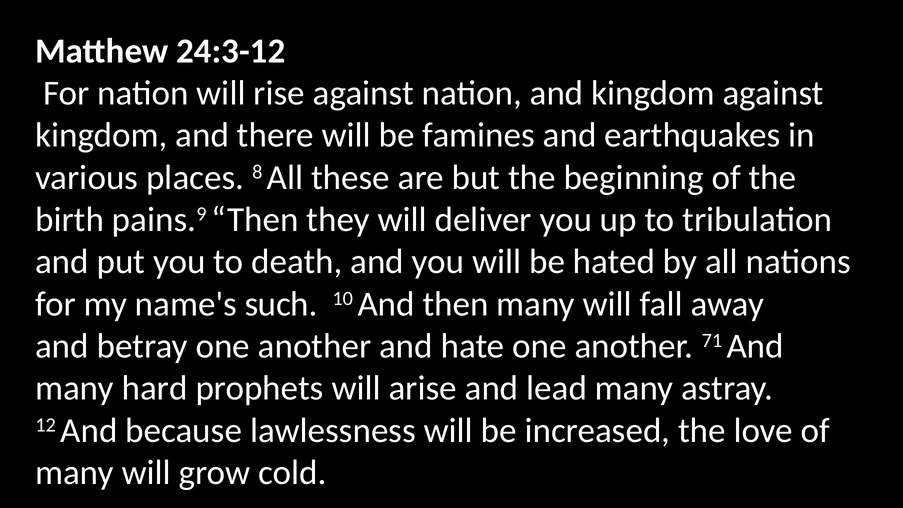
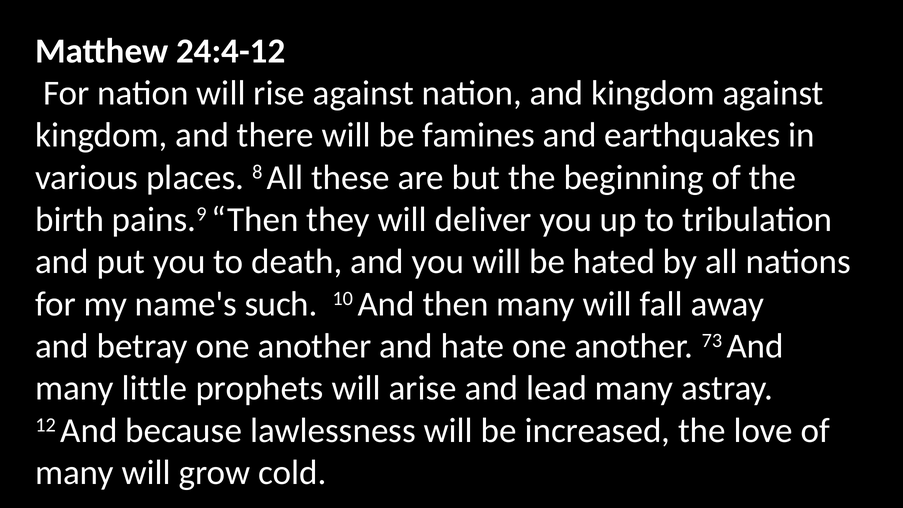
24:3-12: 24:3-12 -> 24:4-12
71: 71 -> 73
hard: hard -> little
